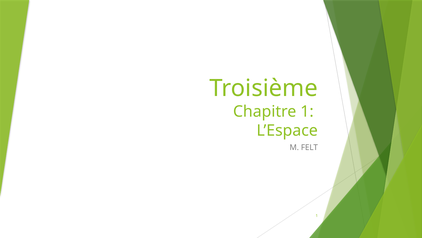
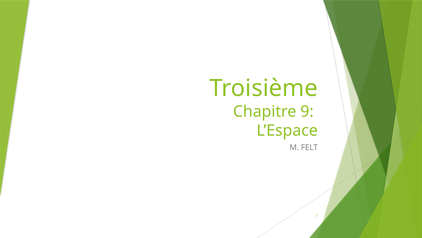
Chapitre 1: 1 -> 9
